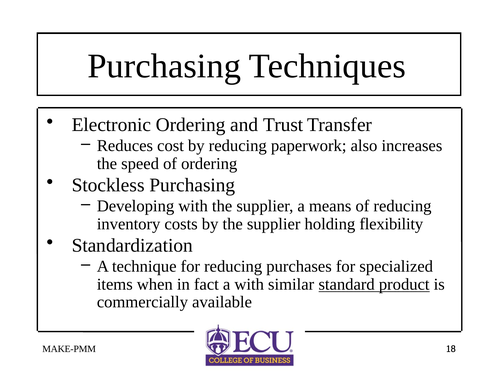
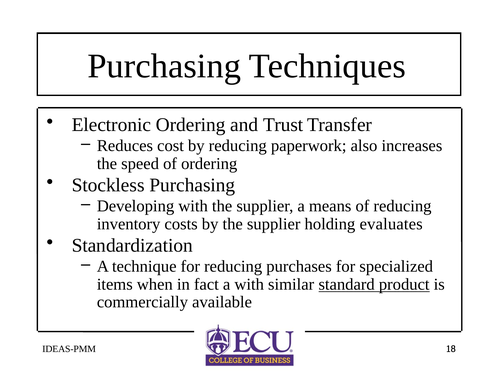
flexibility: flexibility -> evaluates
MAKE-PMM: MAKE-PMM -> IDEAS-PMM
